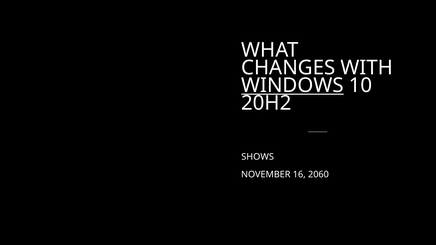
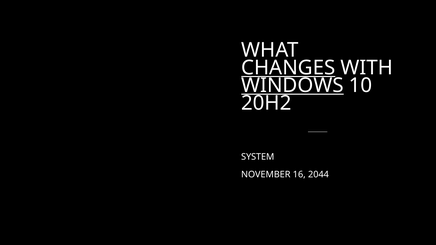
CHANGES underline: none -> present
SHOWS: SHOWS -> SYSTEM
2060: 2060 -> 2044
